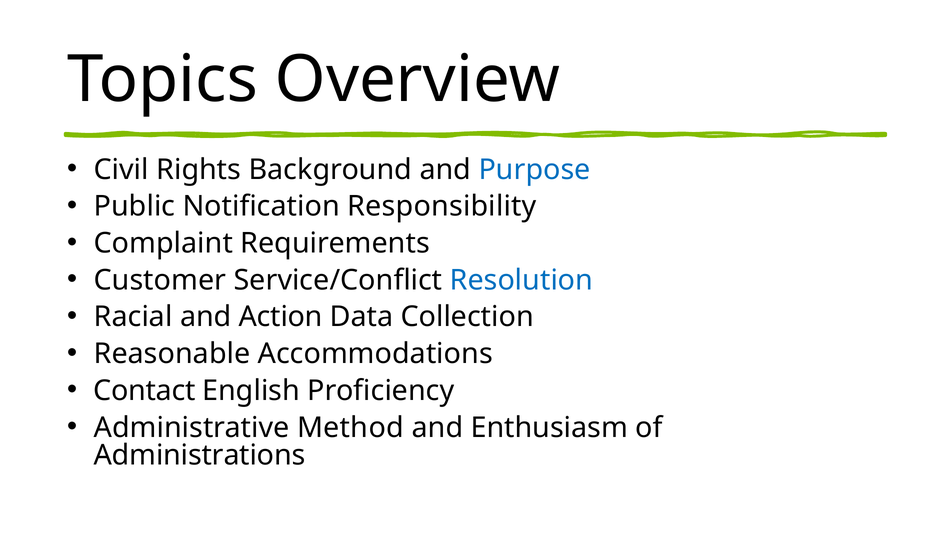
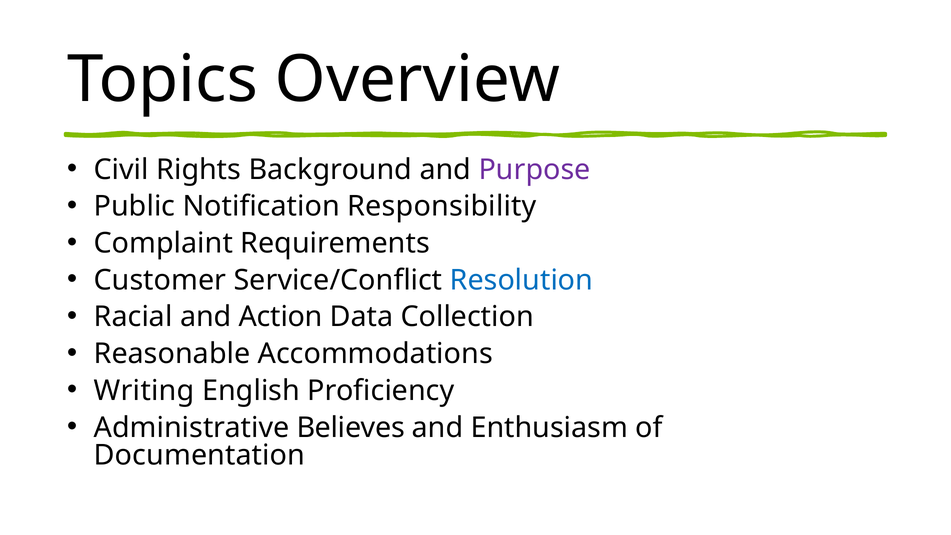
Purpose colour: blue -> purple
Contact: Contact -> Writing
Method: Method -> Believes
Administrations: Administrations -> Documentation
